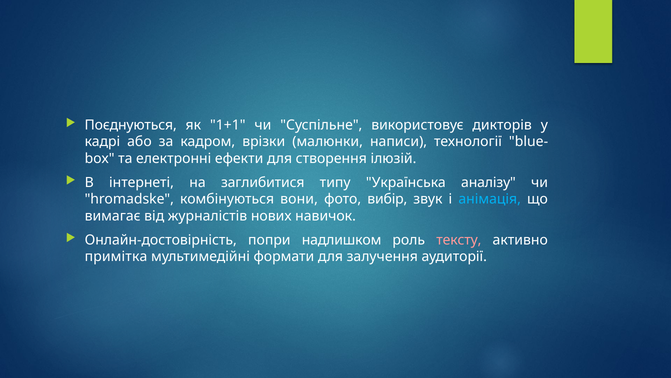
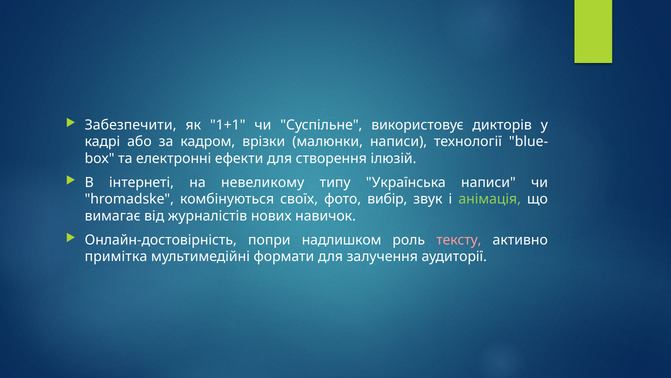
Поєднуються: Поєднуються -> Забезпечити
заглибитися: заглибитися -> невеликому
Українська аналізу: аналізу -> написи
вони: вони -> своїх
анімація colour: light blue -> light green
